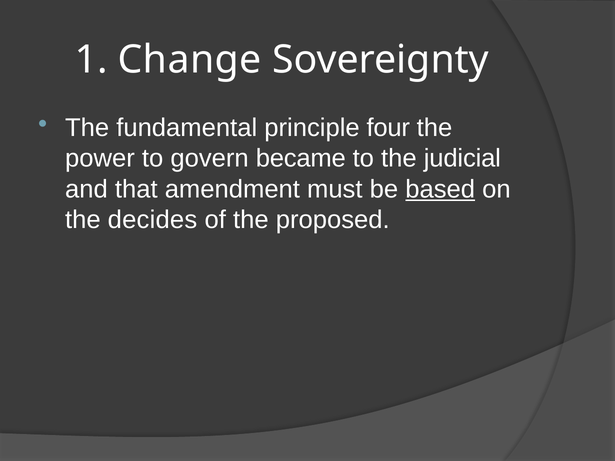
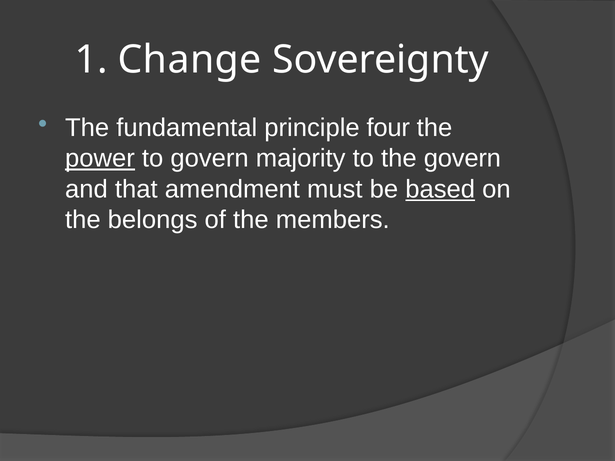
power underline: none -> present
became: became -> majority
the judicial: judicial -> govern
decides: decides -> belongs
proposed: proposed -> members
